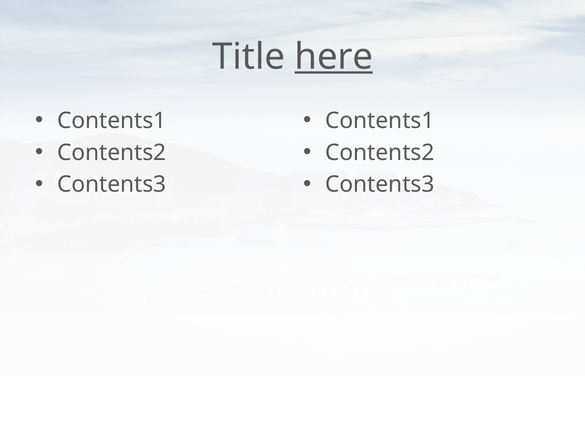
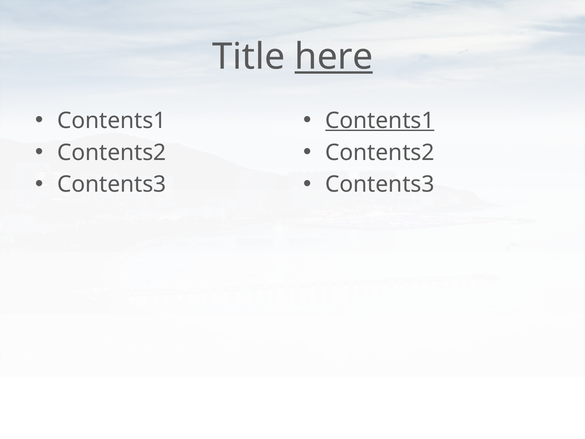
Contents1 at (380, 121) underline: none -> present
